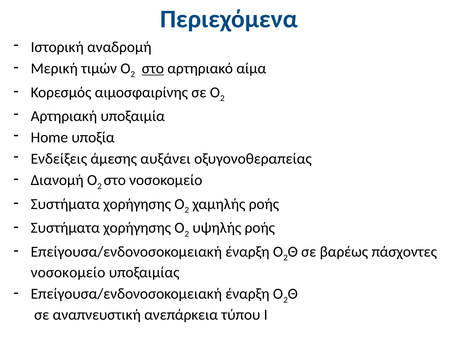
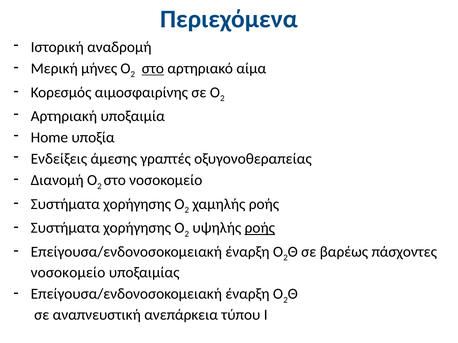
τιμών: τιμών -> μήνες
αυξάνει: αυξάνει -> γραπτές
ροής at (260, 228) underline: none -> present
